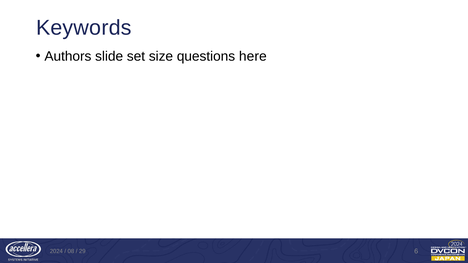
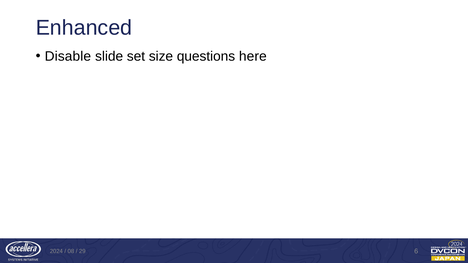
Keywords: Keywords -> Enhanced
Authors: Authors -> Disable
